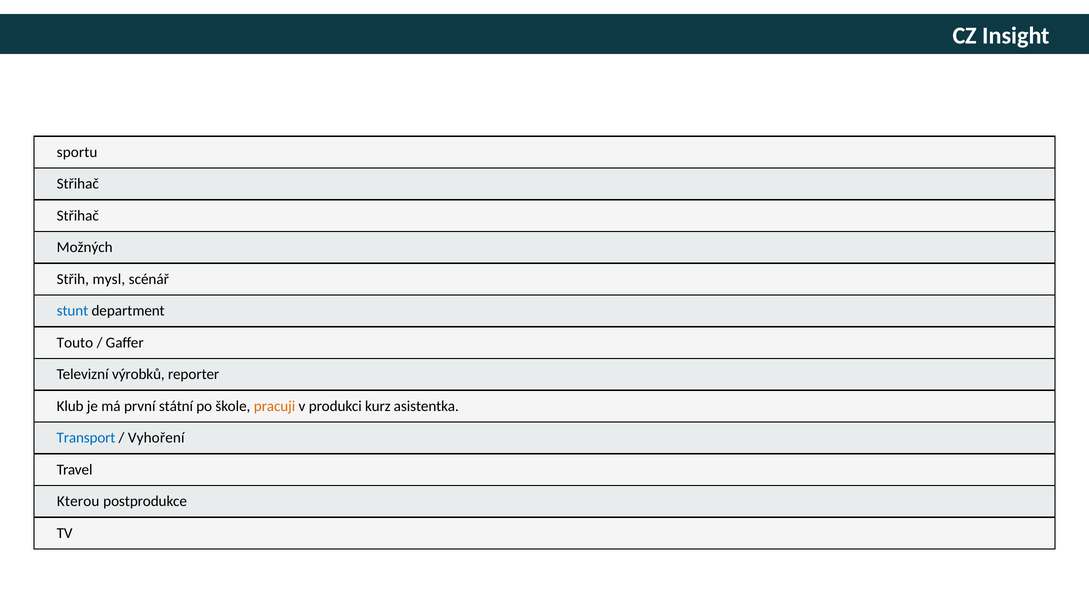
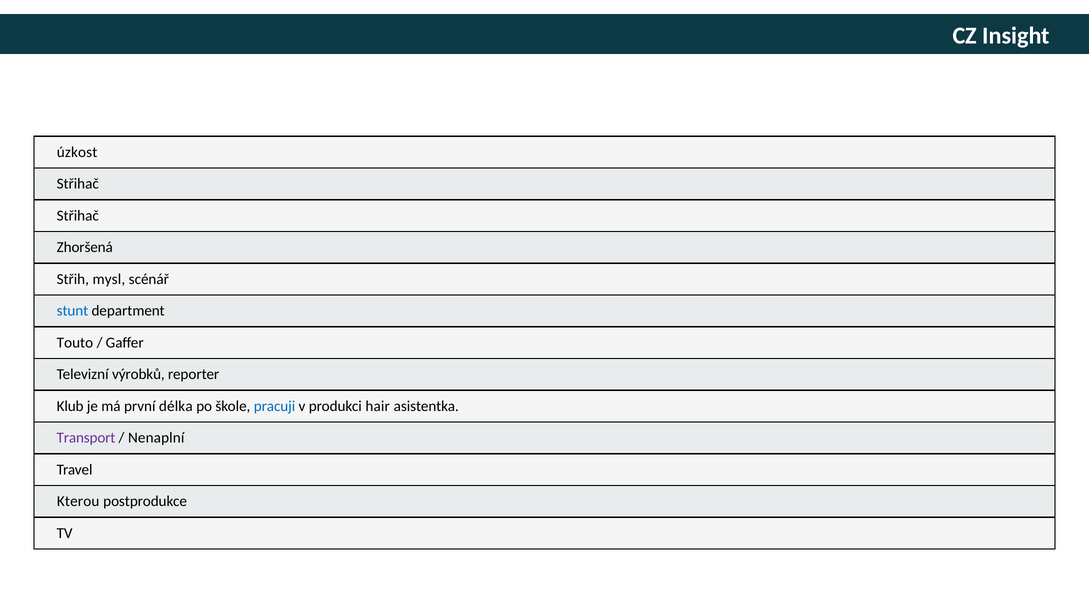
sportu: sportu -> úzkost
Možných: Možných -> Zhoršená
státní: státní -> délka
pracuji colour: orange -> blue
kurz: kurz -> hair
Transport colour: blue -> purple
Vyhoření: Vyhoření -> Nenaplní
